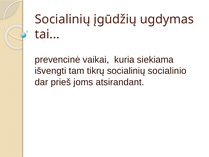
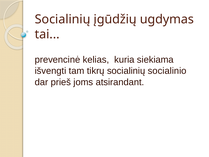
vaikai: vaikai -> kelias
